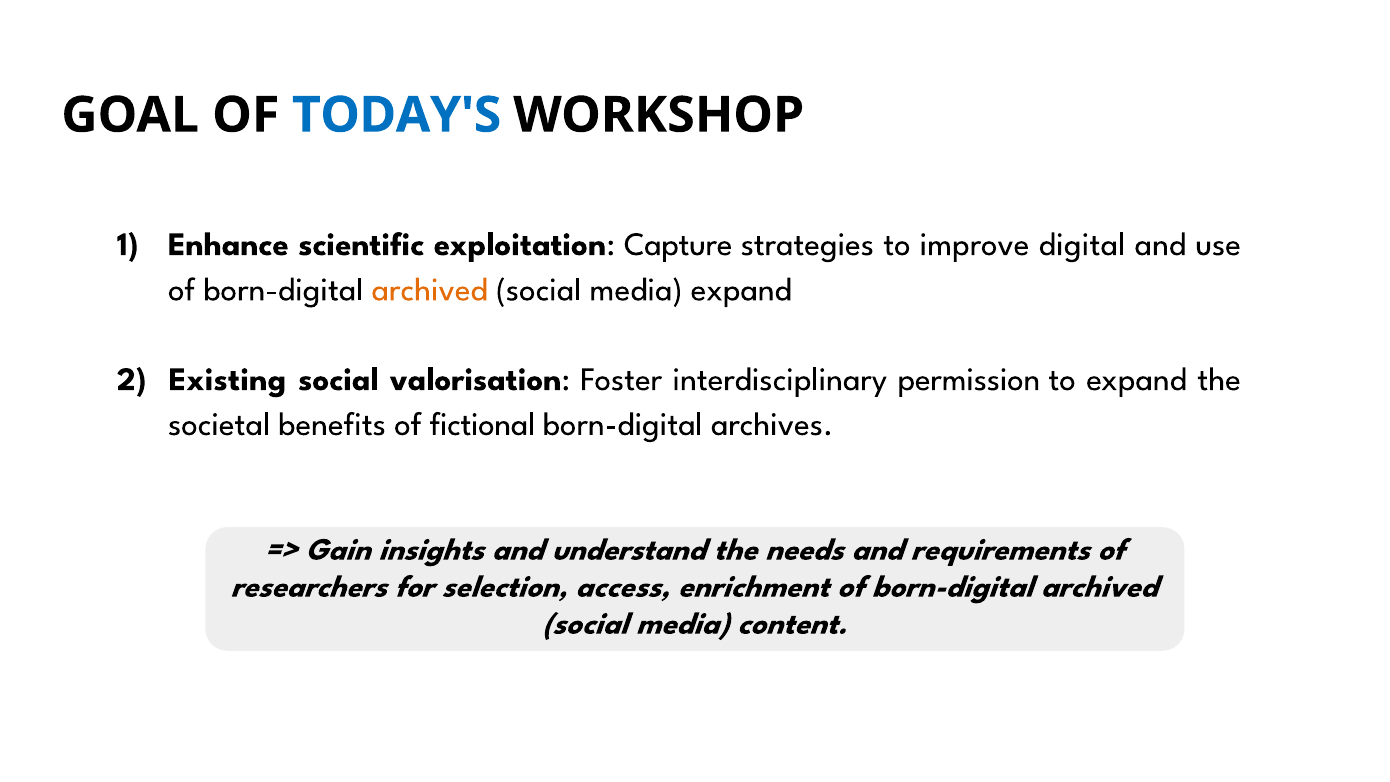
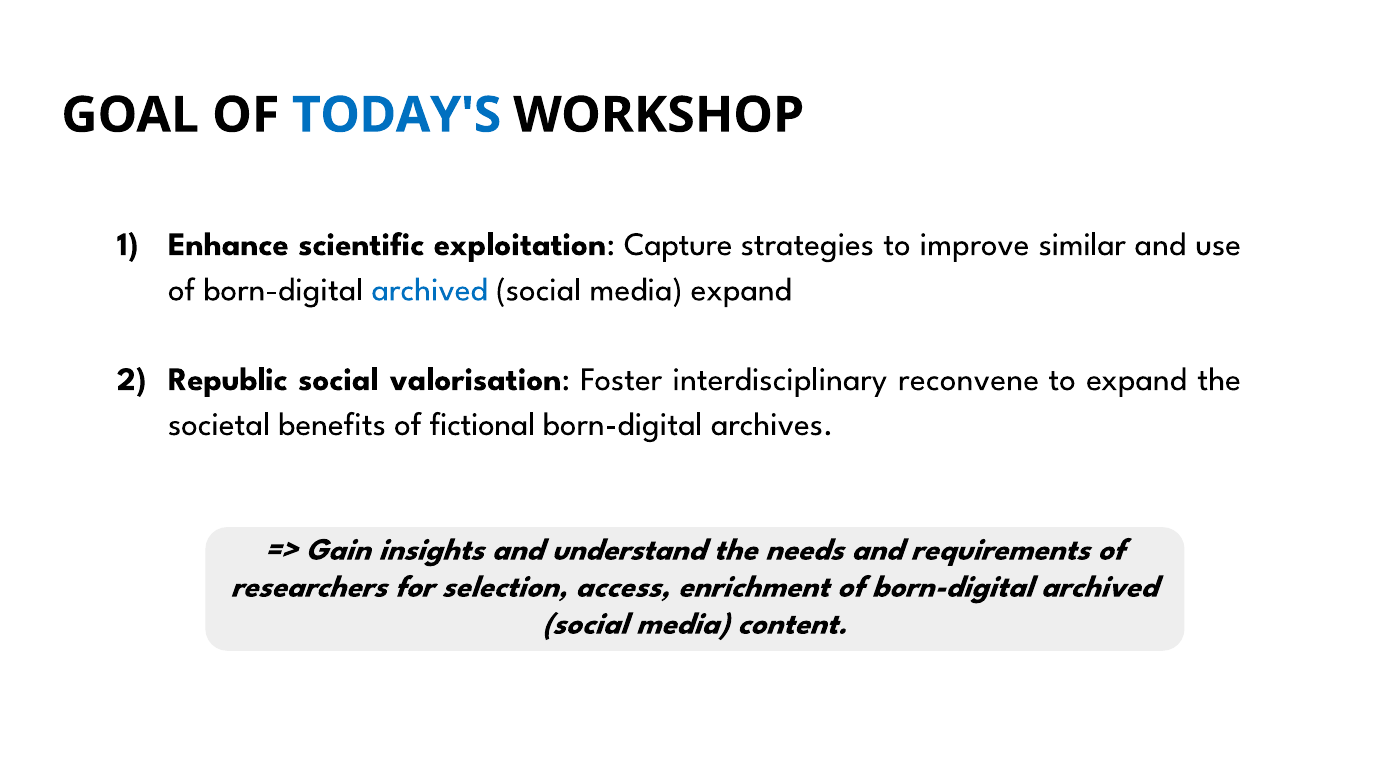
digital: digital -> similar
archived at (430, 289) colour: orange -> blue
Existing: Existing -> Republic
permission: permission -> reconvene
